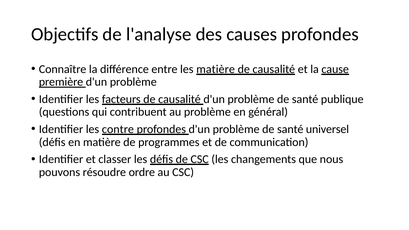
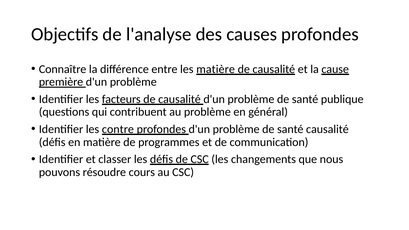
santé universel: universel -> causalité
ordre: ordre -> cours
